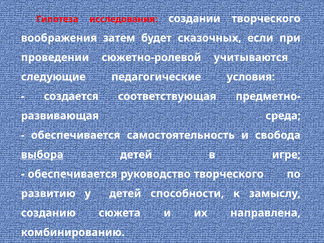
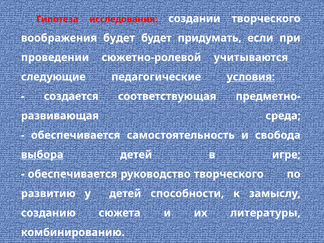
воображения затем: затем -> будет
сказочных: сказочных -> придумать
условия underline: none -> present
направлена: направлена -> литературы
